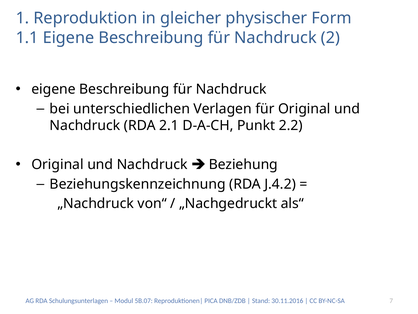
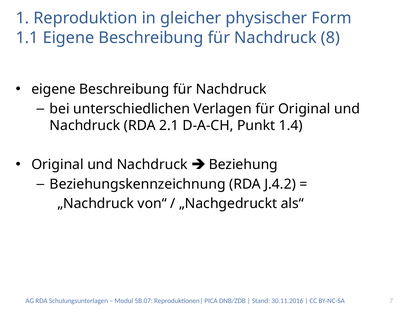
2: 2 -> 8
2.2: 2.2 -> 1.4
